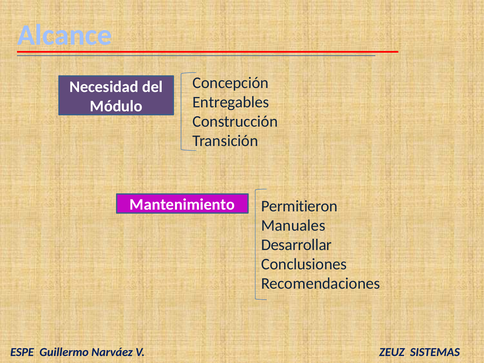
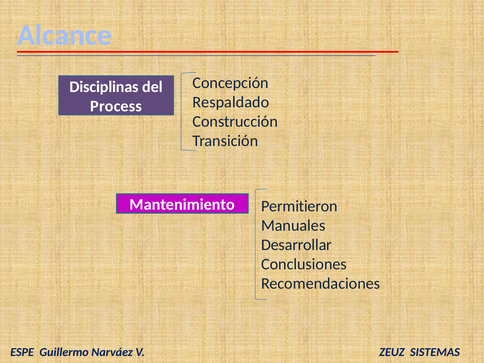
Necesidad: Necesidad -> Disciplinas
Entregables: Entregables -> Respaldado
Módulo: Módulo -> Process
